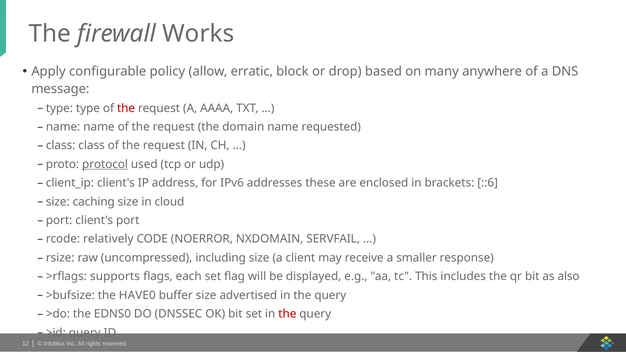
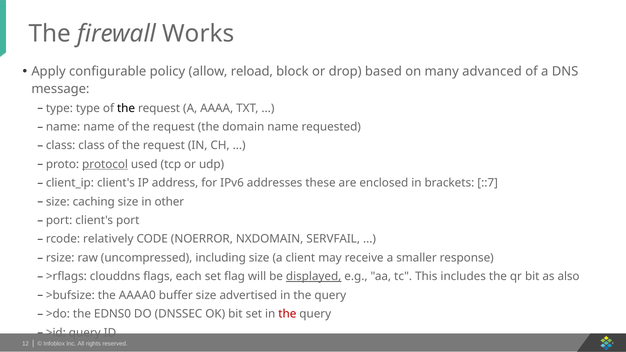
erratic: erratic -> reload
anywhere: anywhere -> advanced
the at (126, 108) colour: red -> black
::6: ::6 -> ::7
cloud: cloud -> other
supports: supports -> clouddns
displayed underline: none -> present
HAVE0: HAVE0 -> AAAA0
